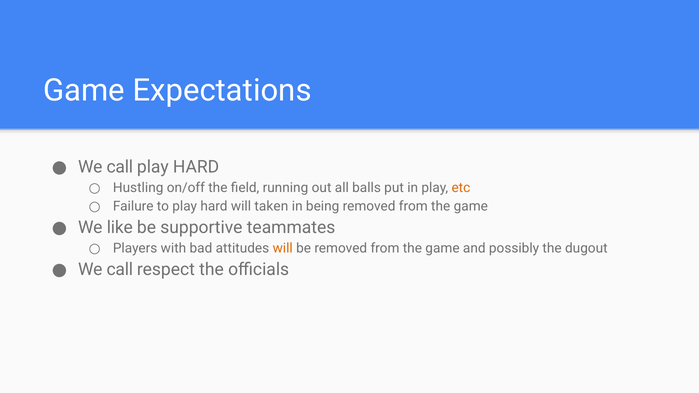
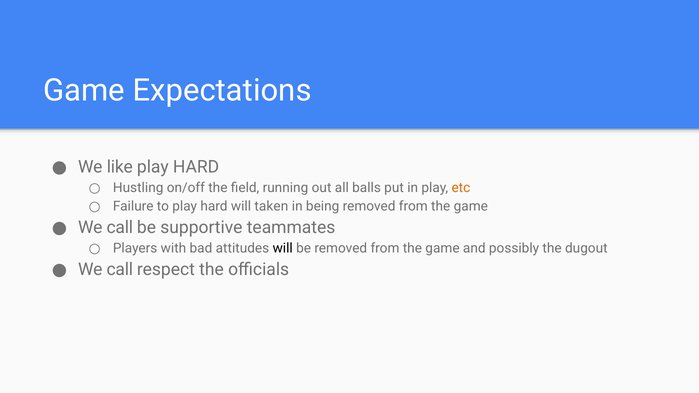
call at (120, 167): call -> like
like at (120, 228): like -> call
will at (283, 248) colour: orange -> black
